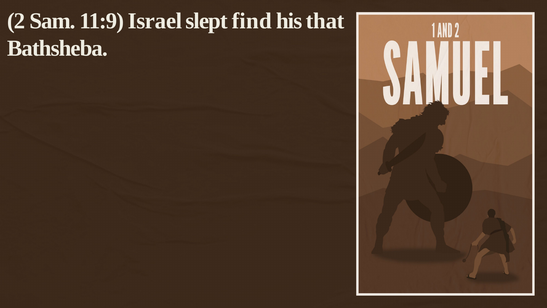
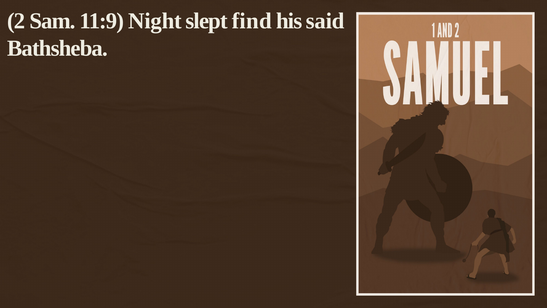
Israel: Israel -> Night
that: that -> said
